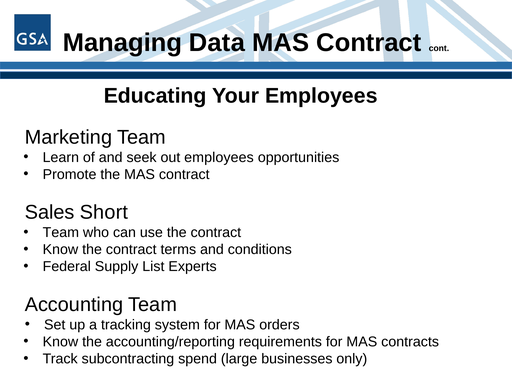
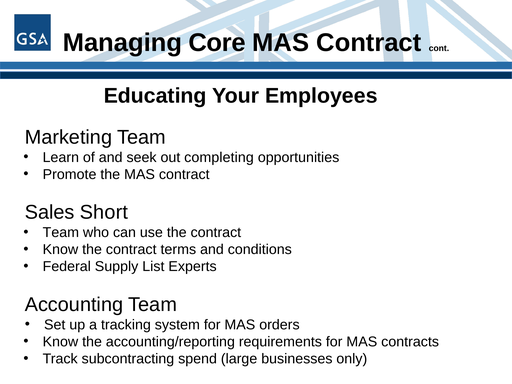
Data: Data -> Core
out employees: employees -> completing
